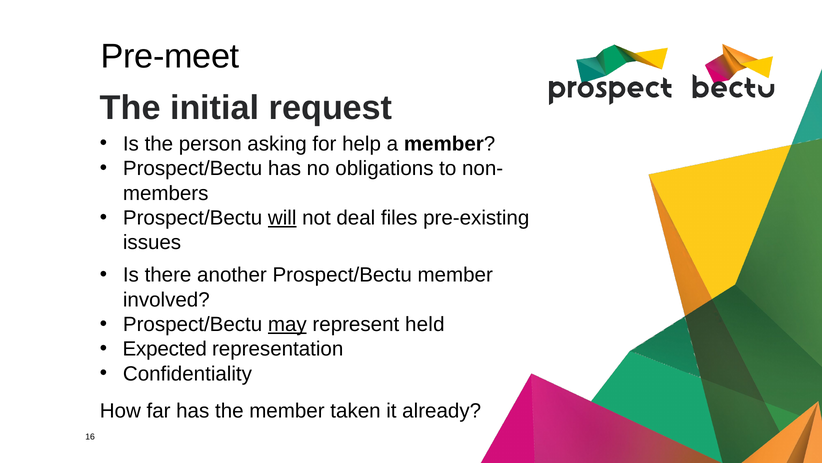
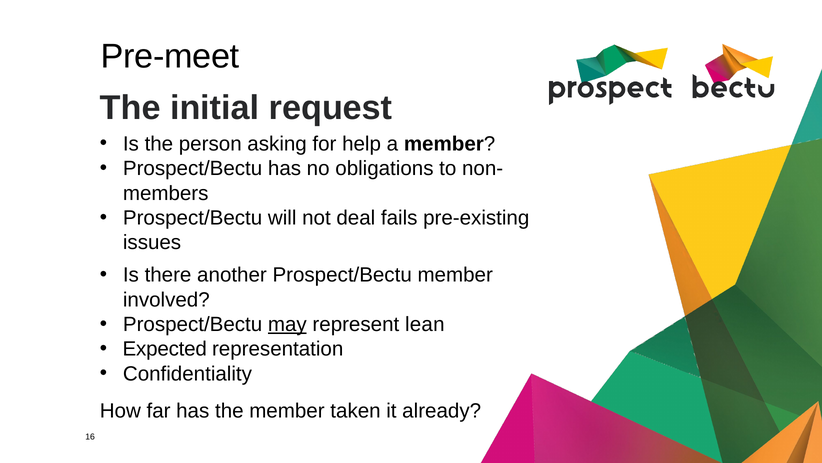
will underline: present -> none
files: files -> fails
held: held -> lean
